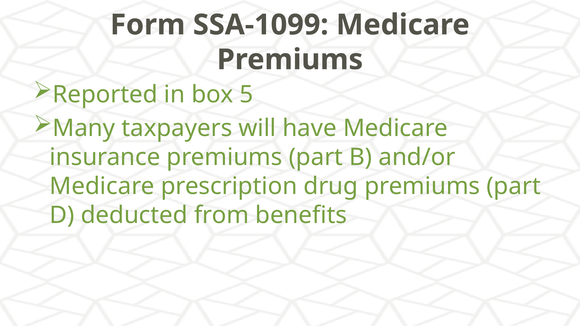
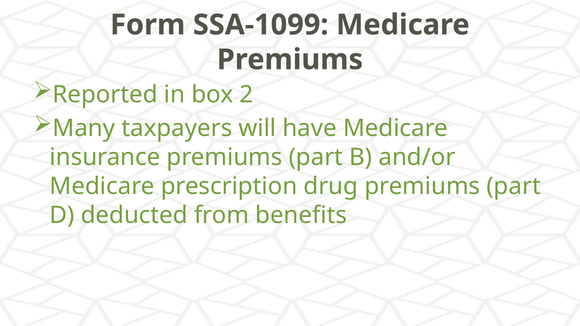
5: 5 -> 2
